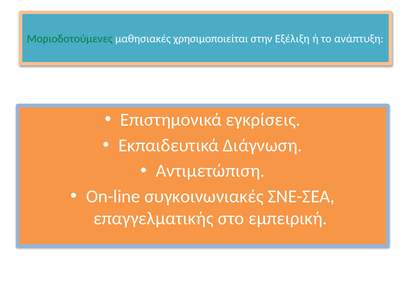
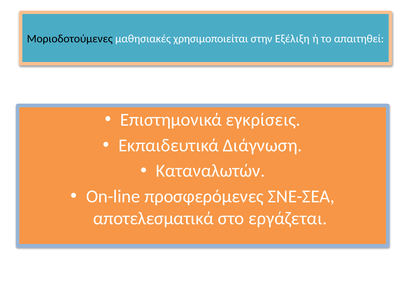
Μοριοδοτούμενες colour: green -> black
ανάπτυξη: ανάπτυξη -> απαιτηθεί
Αντιμετώπιση: Αντιμετώπιση -> Καταναλωτών
συγκοινωνιακές: συγκοινωνιακές -> προσφερόμενες
επαγγελματικής: επαγγελματικής -> αποτελεσματικά
εμπειρική: εμπειρική -> εργάζεται
